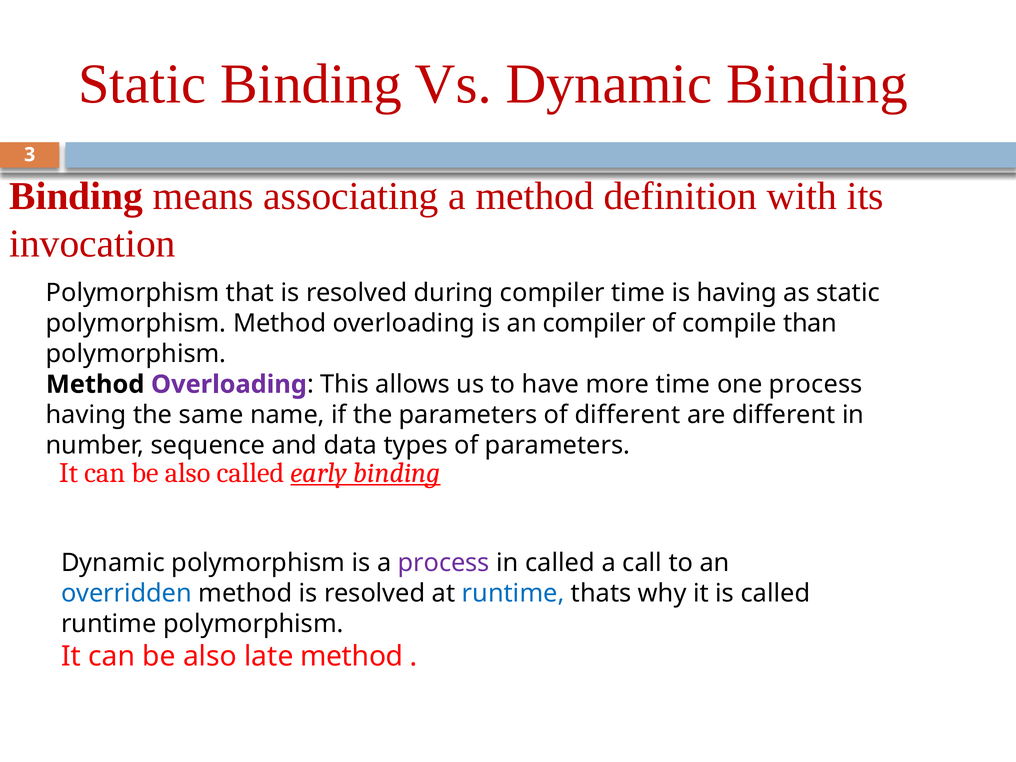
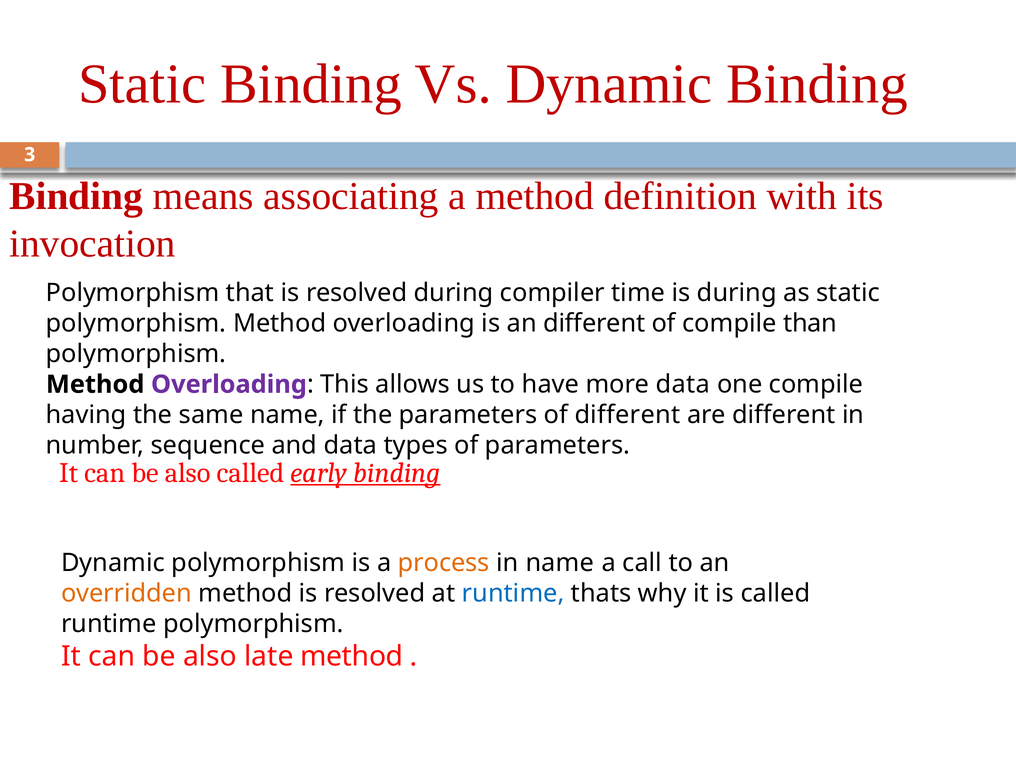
is having: having -> during
an compiler: compiler -> different
more time: time -> data
one process: process -> compile
process at (444, 563) colour: purple -> orange
in called: called -> name
overridden colour: blue -> orange
